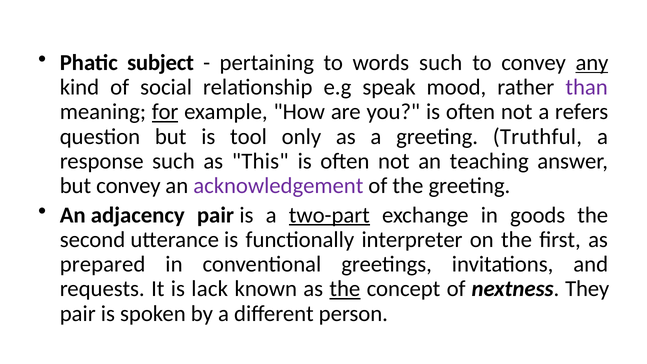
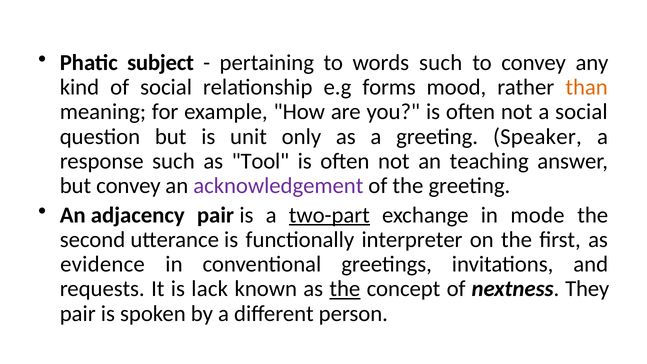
any underline: present -> none
speak: speak -> forms
than colour: purple -> orange
for underline: present -> none
a refers: refers -> social
tool: tool -> unit
Truthful: Truthful -> Speaker
This: This -> Tool
goods: goods -> mode
prepared: prepared -> evidence
